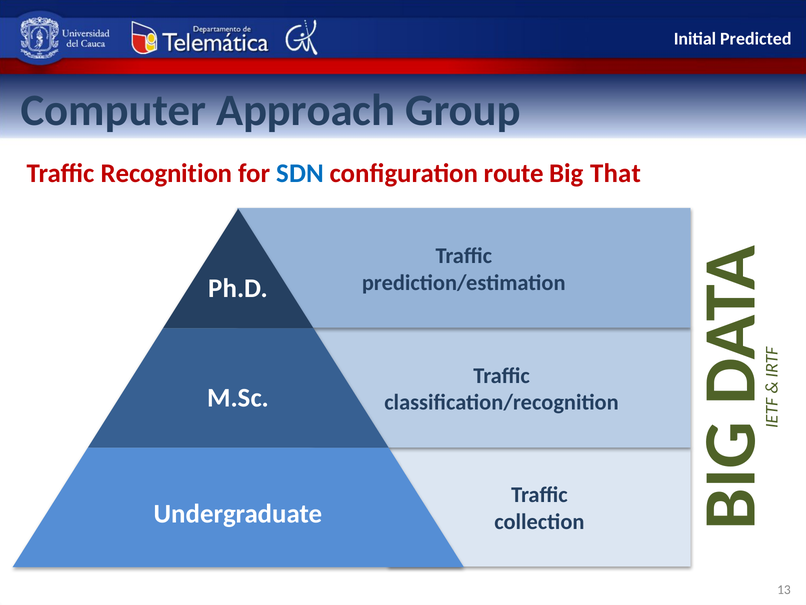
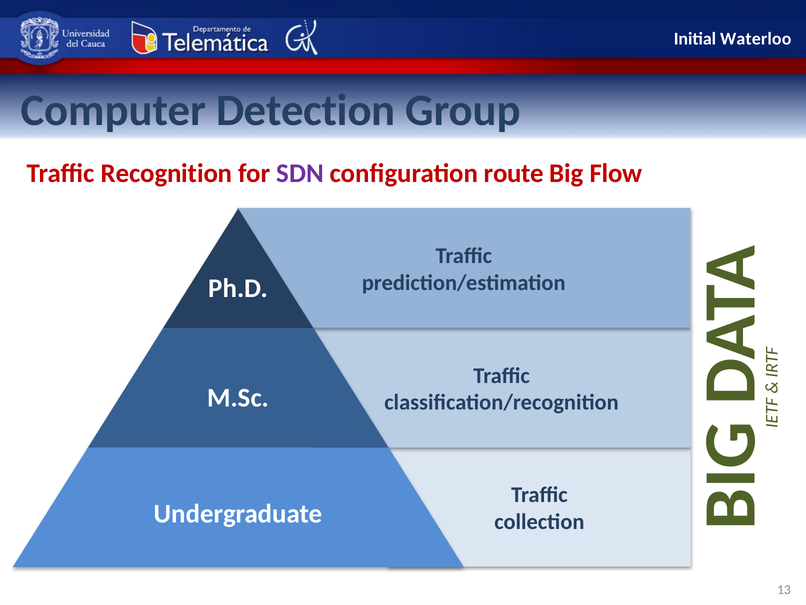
Predicted: Predicted -> Waterloo
Approach: Approach -> Detection
SDN colour: blue -> purple
That: That -> Flow
